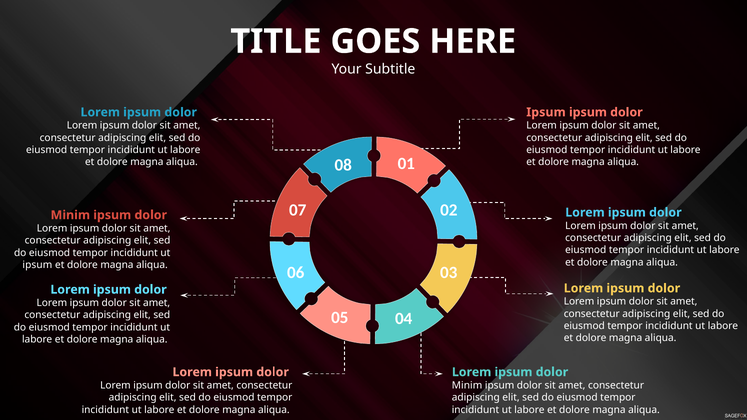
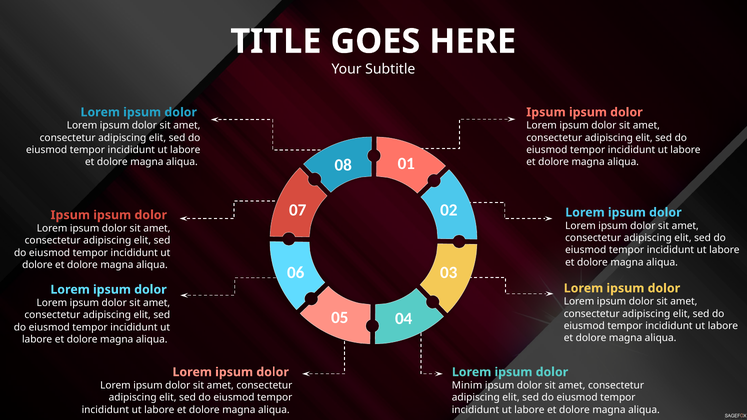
Minim at (70, 215): Minim -> Ipsum
ipsum at (37, 265): ipsum -> dolore
